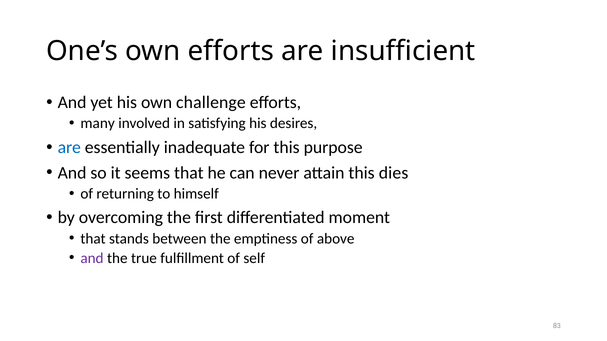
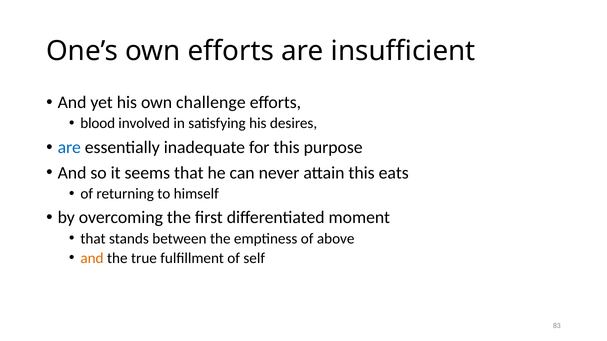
many: many -> blood
dies: dies -> eats
and at (92, 258) colour: purple -> orange
